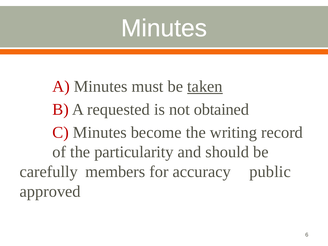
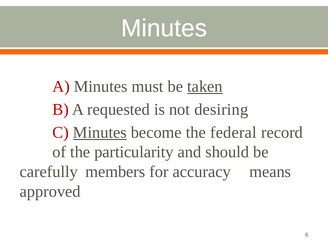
obtained: obtained -> desiring
Minutes at (100, 132) underline: none -> present
writing: writing -> federal
public: public -> means
